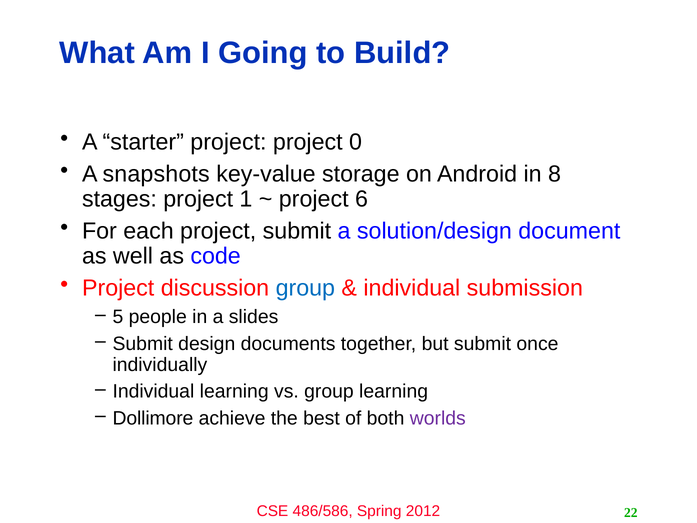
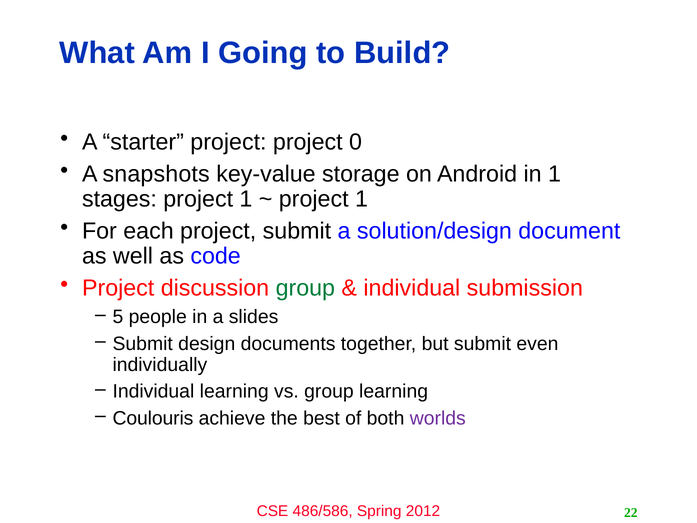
in 8: 8 -> 1
6 at (361, 199): 6 -> 1
group at (305, 288) colour: blue -> green
once: once -> even
Dollimore: Dollimore -> Coulouris
